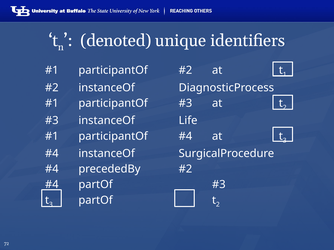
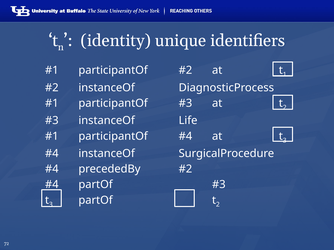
denoted: denoted -> identity
